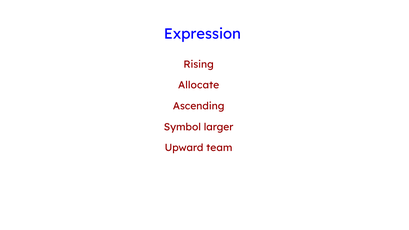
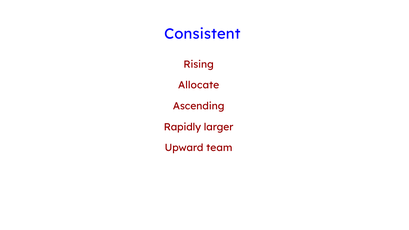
Expression: Expression -> Consistent
Symbol: Symbol -> Rapidly
